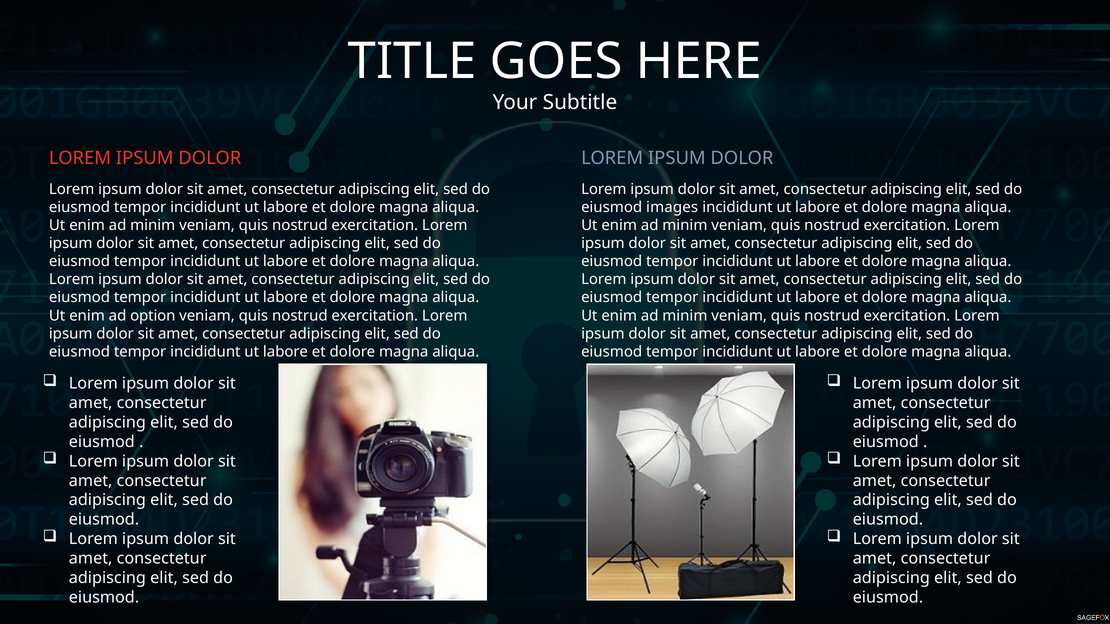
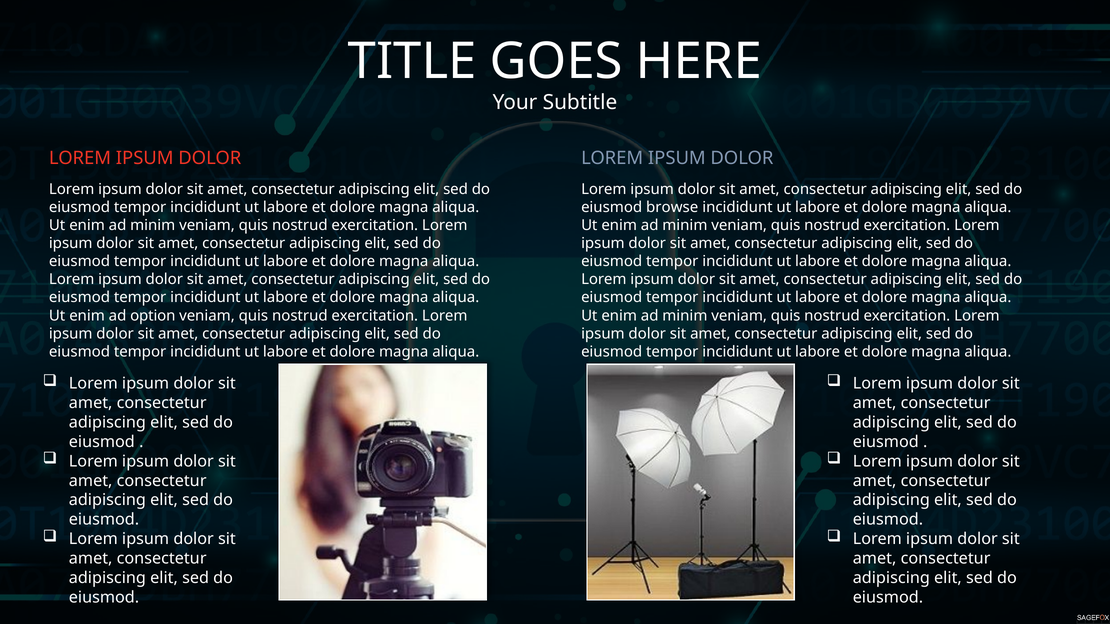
images: images -> browse
